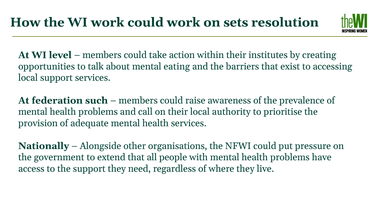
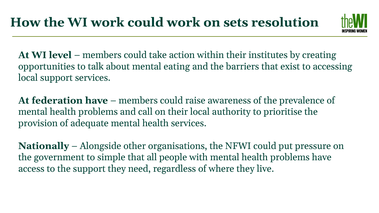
federation such: such -> have
extend: extend -> simple
